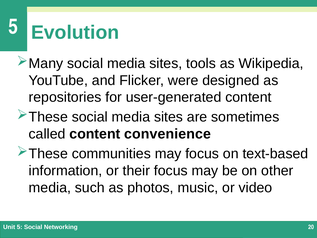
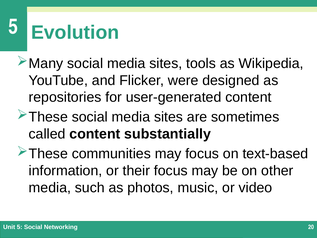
convenience: convenience -> substantially
